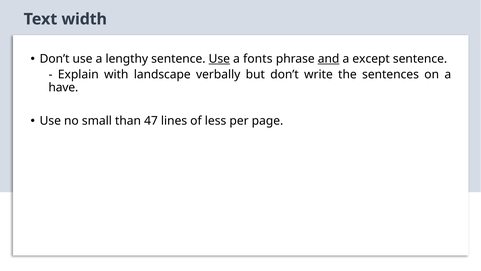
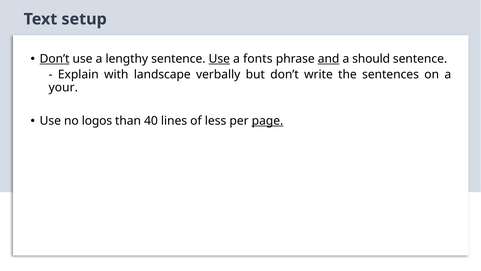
width: width -> setup
Don’t at (55, 59) underline: none -> present
except: except -> should
have: have -> your
small: small -> logos
47: 47 -> 40
page underline: none -> present
